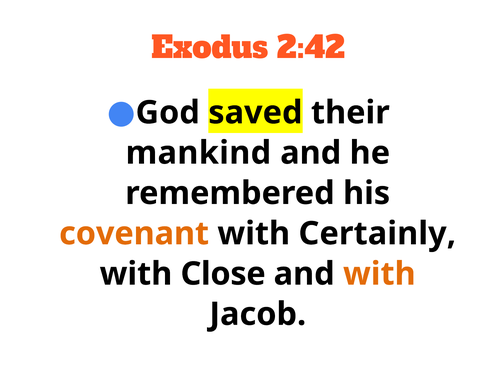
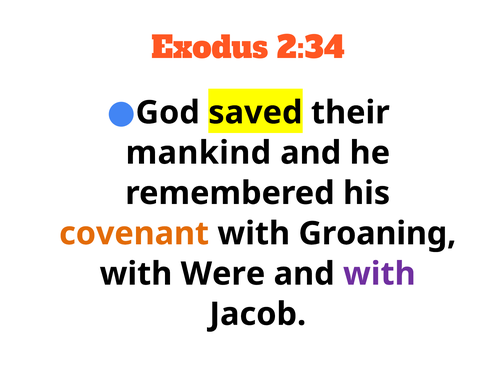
2:42: 2:42 -> 2:34
Certainly: Certainly -> Groaning
Close: Close -> Were
with at (379, 274) colour: orange -> purple
